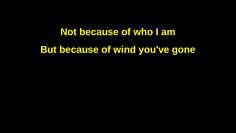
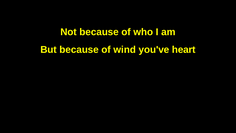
gone: gone -> heart
